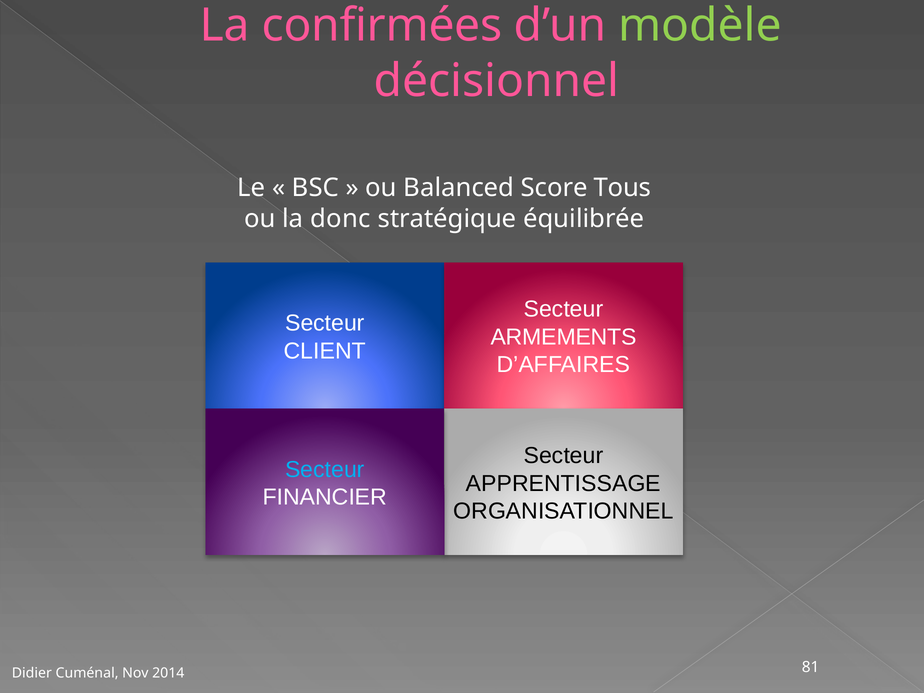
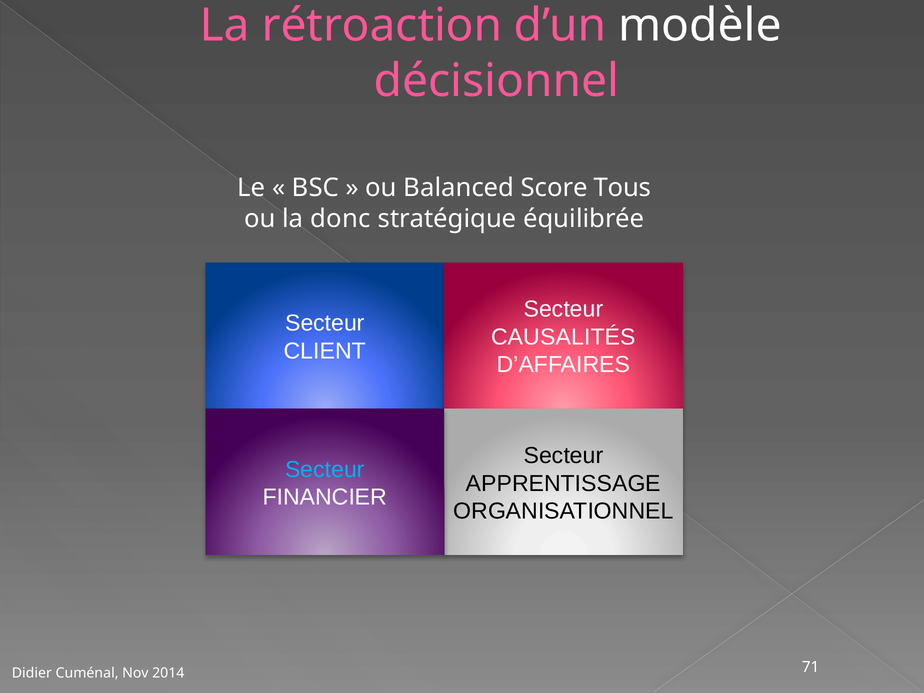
confirmées: confirmées -> rétroaction
modèle colour: light green -> white
ARMEMENTS: ARMEMENTS -> CAUSALITÉS
81: 81 -> 71
